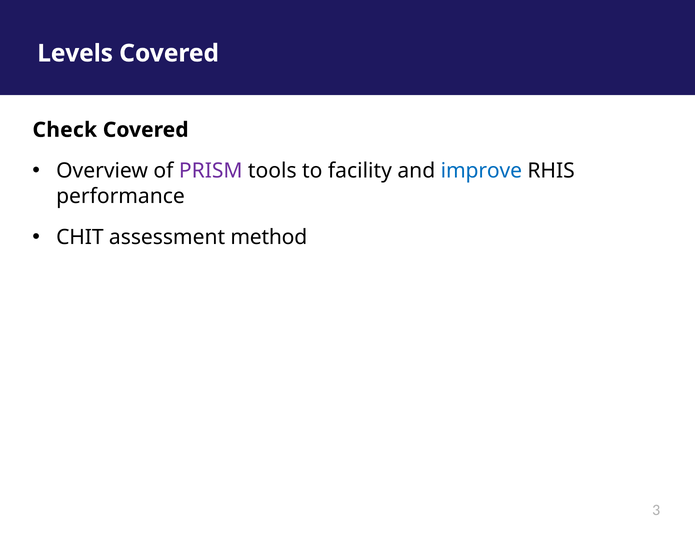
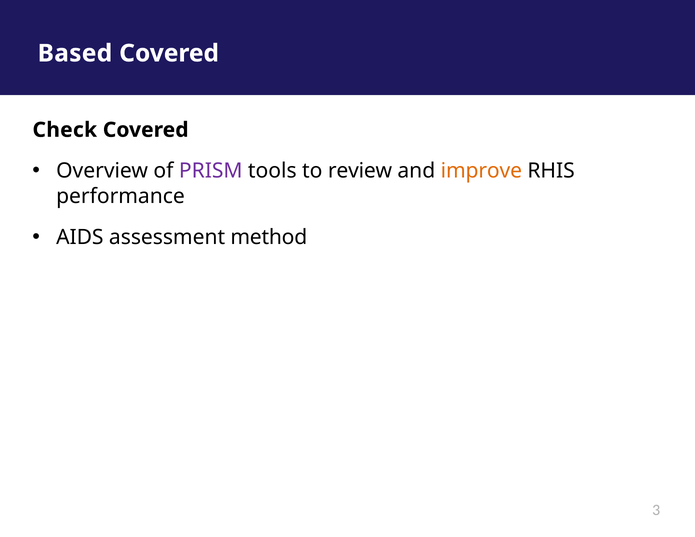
Levels: Levels -> Based
facility: facility -> review
improve colour: blue -> orange
CHIT: CHIT -> AIDS
